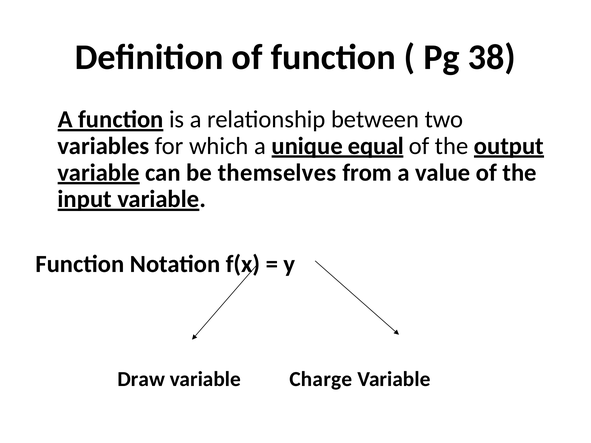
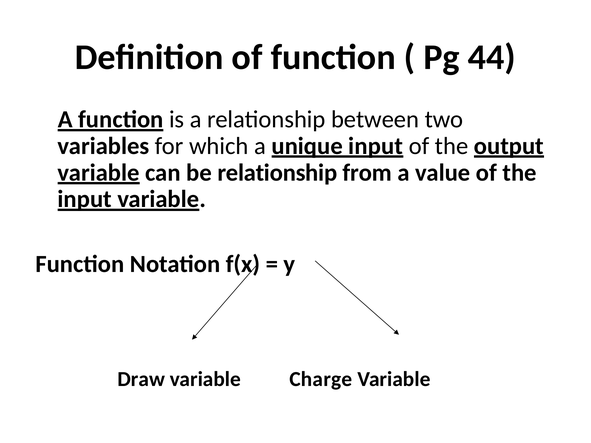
38: 38 -> 44
unique equal: equal -> input
be themselves: themselves -> relationship
